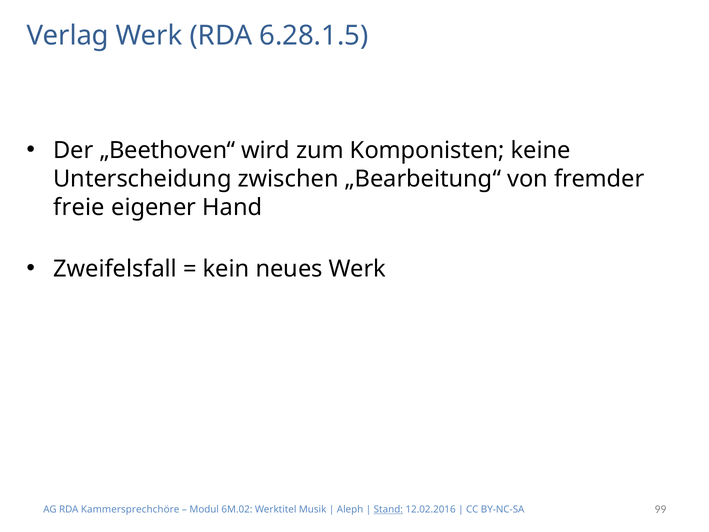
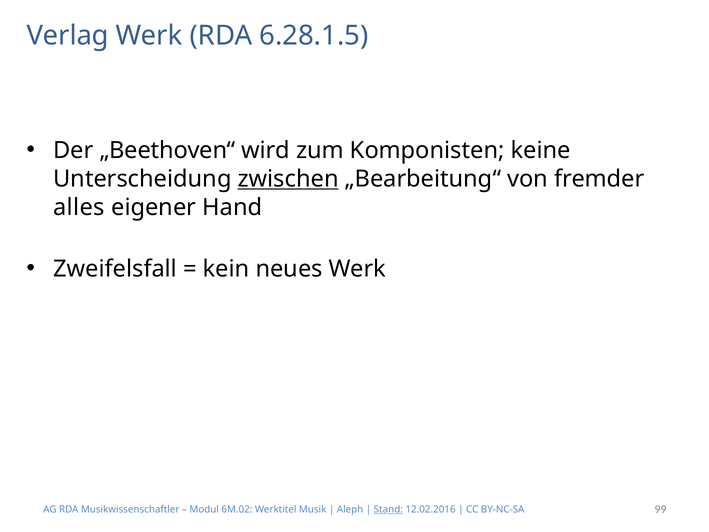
zwischen underline: none -> present
freie: freie -> alles
Kammersprechchöre: Kammersprechchöre -> Musikwissenschaftler
